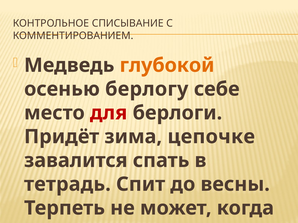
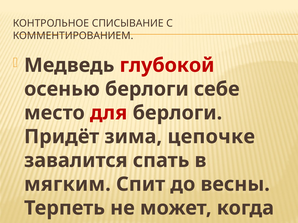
глубокой colour: orange -> red
осенью берлогу: берлогу -> берлоги
тетрадь: тетрадь -> мягким
